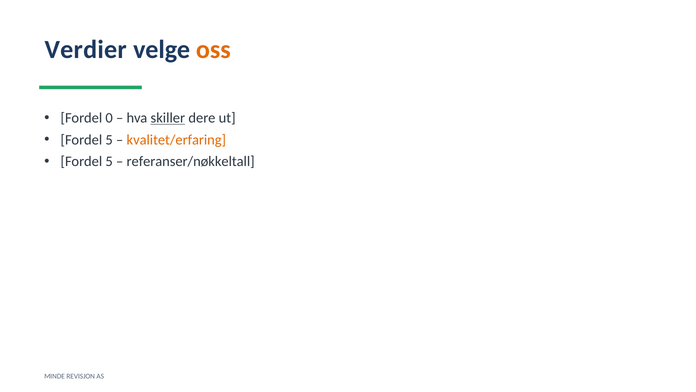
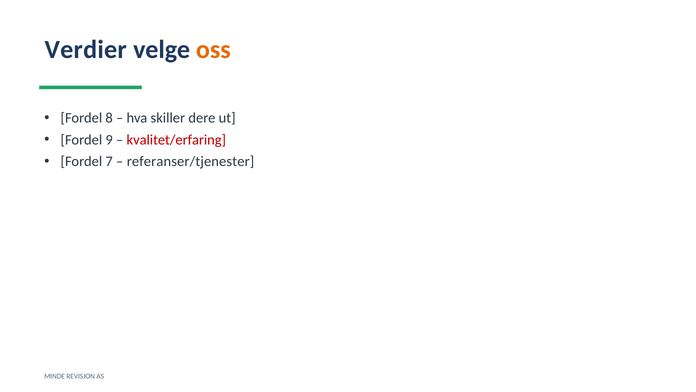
0: 0 -> 8
skiller underline: present -> none
5 at (109, 140): 5 -> 9
kvalitet/erfaring colour: orange -> red
5 at (109, 161): 5 -> 7
referanser/nøkkeltall: referanser/nøkkeltall -> referanser/tjenester
